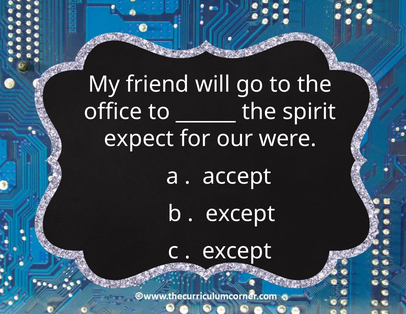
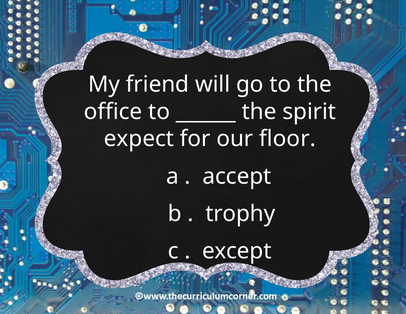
were: were -> floor
except at (240, 214): except -> trophy
